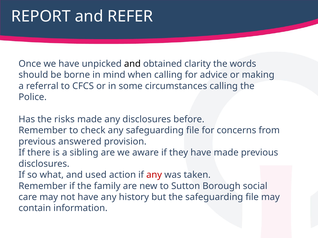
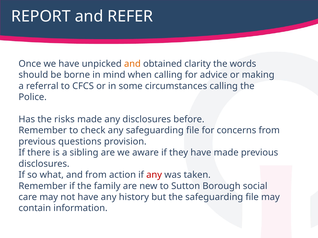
and at (132, 64) colour: black -> orange
answered: answered -> questions
and used: used -> from
